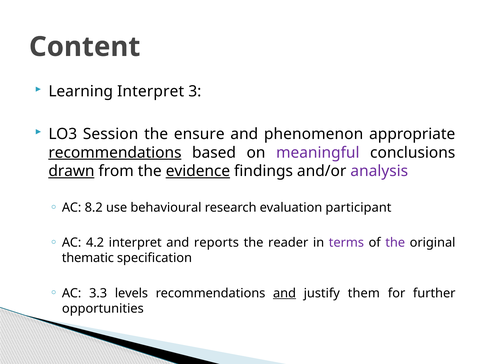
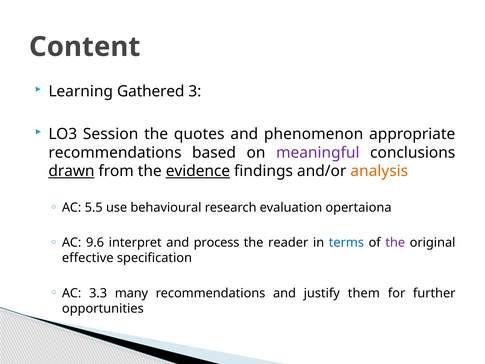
Learning Interpret: Interpret -> Gathered
ensure: ensure -> quotes
recommendations at (115, 152) underline: present -> none
analysis colour: purple -> orange
8.2: 8.2 -> 5.5
participant: participant -> opertaiona
4.2: 4.2 -> 9.6
reports: reports -> process
terms colour: purple -> blue
thematic: thematic -> effective
levels: levels -> many
and at (285, 293) underline: present -> none
